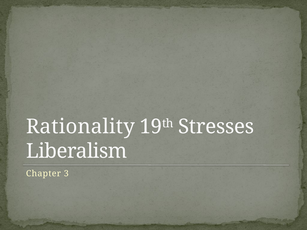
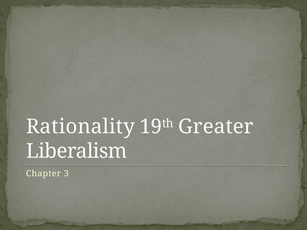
Stresses: Stresses -> Greater
